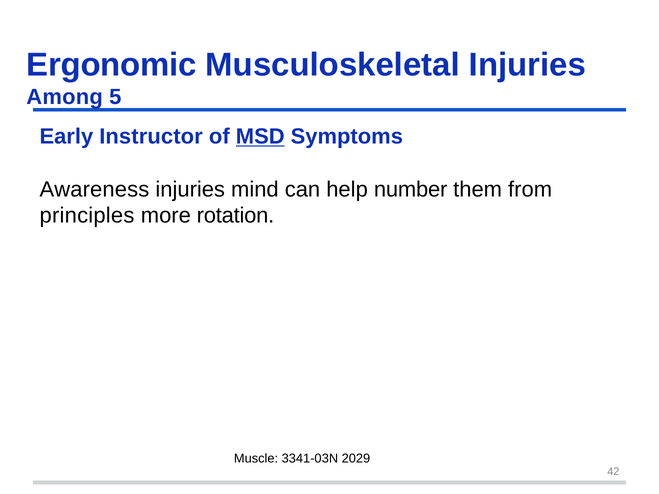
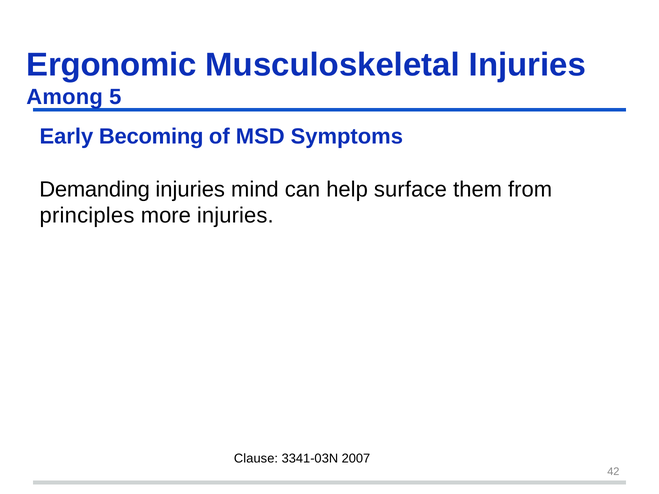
Instructor: Instructor -> Becoming
MSD underline: present -> none
Awareness: Awareness -> Demanding
number: number -> surface
more rotation: rotation -> injuries
Muscle: Muscle -> Clause
2029: 2029 -> 2007
